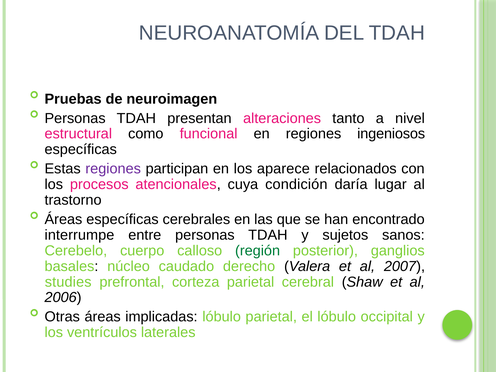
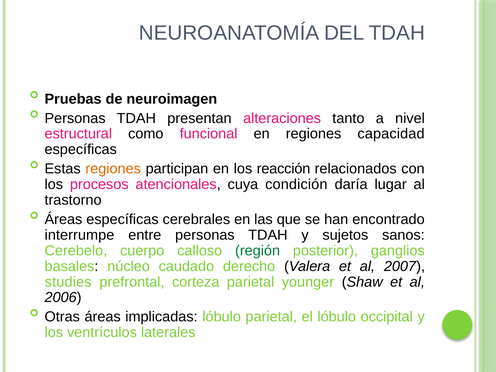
ingeniosos: ingeniosos -> capacidad
regiones at (113, 169) colour: purple -> orange
aparece: aparece -> reacción
cerebral: cerebral -> younger
